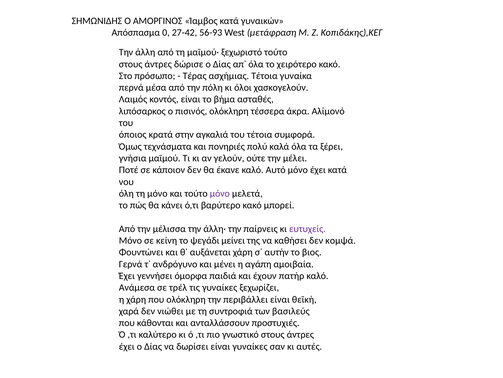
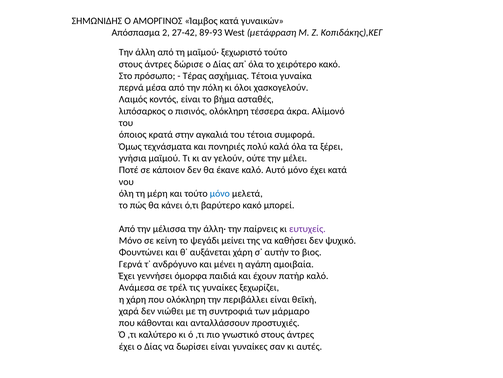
0: 0 -> 2
56-93: 56-93 -> 89-93
τη μόνο: μόνο -> μέρη
μόνο at (220, 193) colour: purple -> blue
κομψά: κομψά -> ψυχικό
βασιλεύς: βασιλεύς -> μάρμαρο
